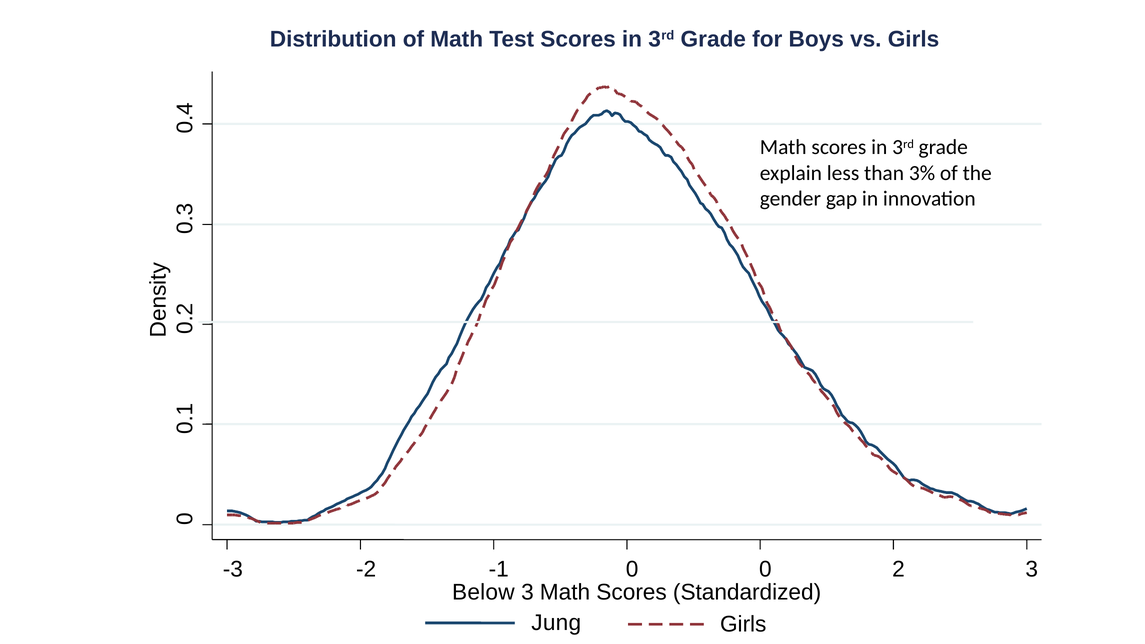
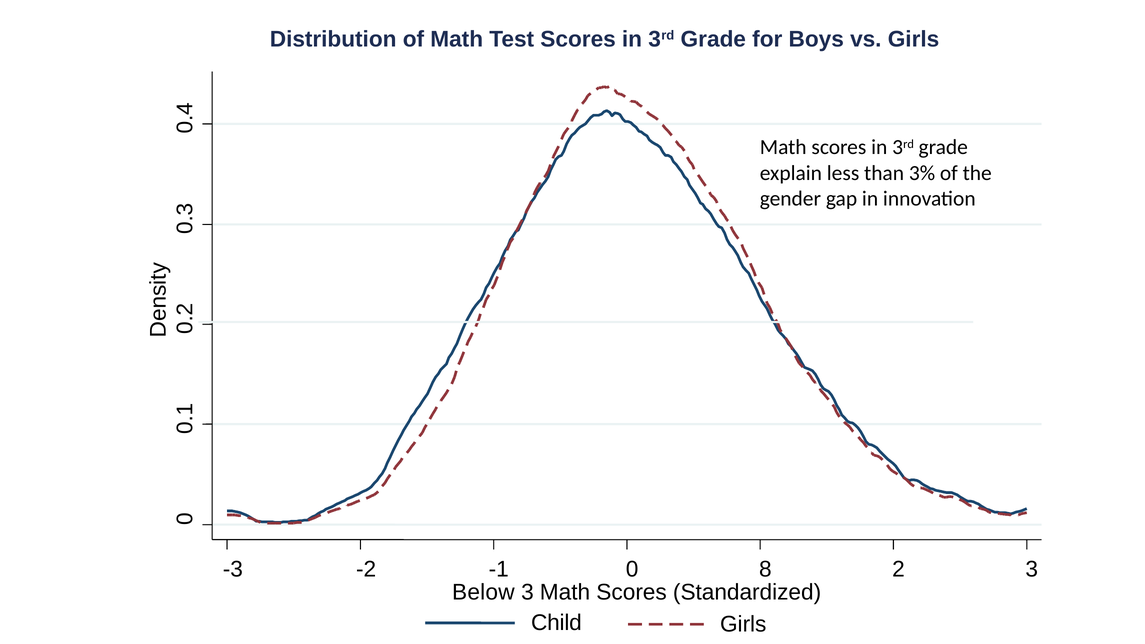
-1 0 0: 0 -> 8
Jung: Jung -> Child
